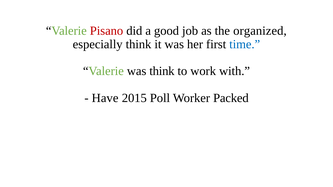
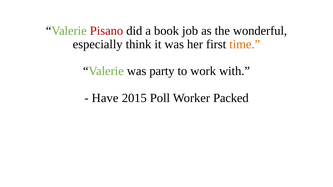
good: good -> book
organized: organized -> wonderful
time colour: blue -> orange
was think: think -> party
